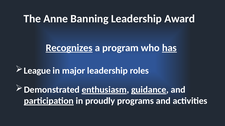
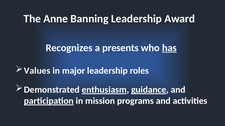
Recognizes underline: present -> none
program: program -> presents
League: League -> Values
proudly: proudly -> mission
